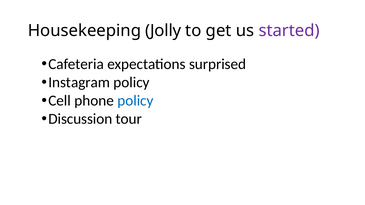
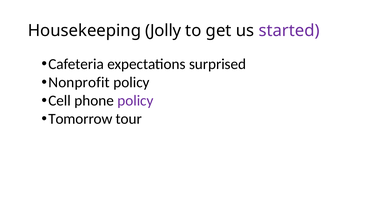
Instagram: Instagram -> Nonprofit
policy at (135, 101) colour: blue -> purple
Discussion: Discussion -> Tomorrow
